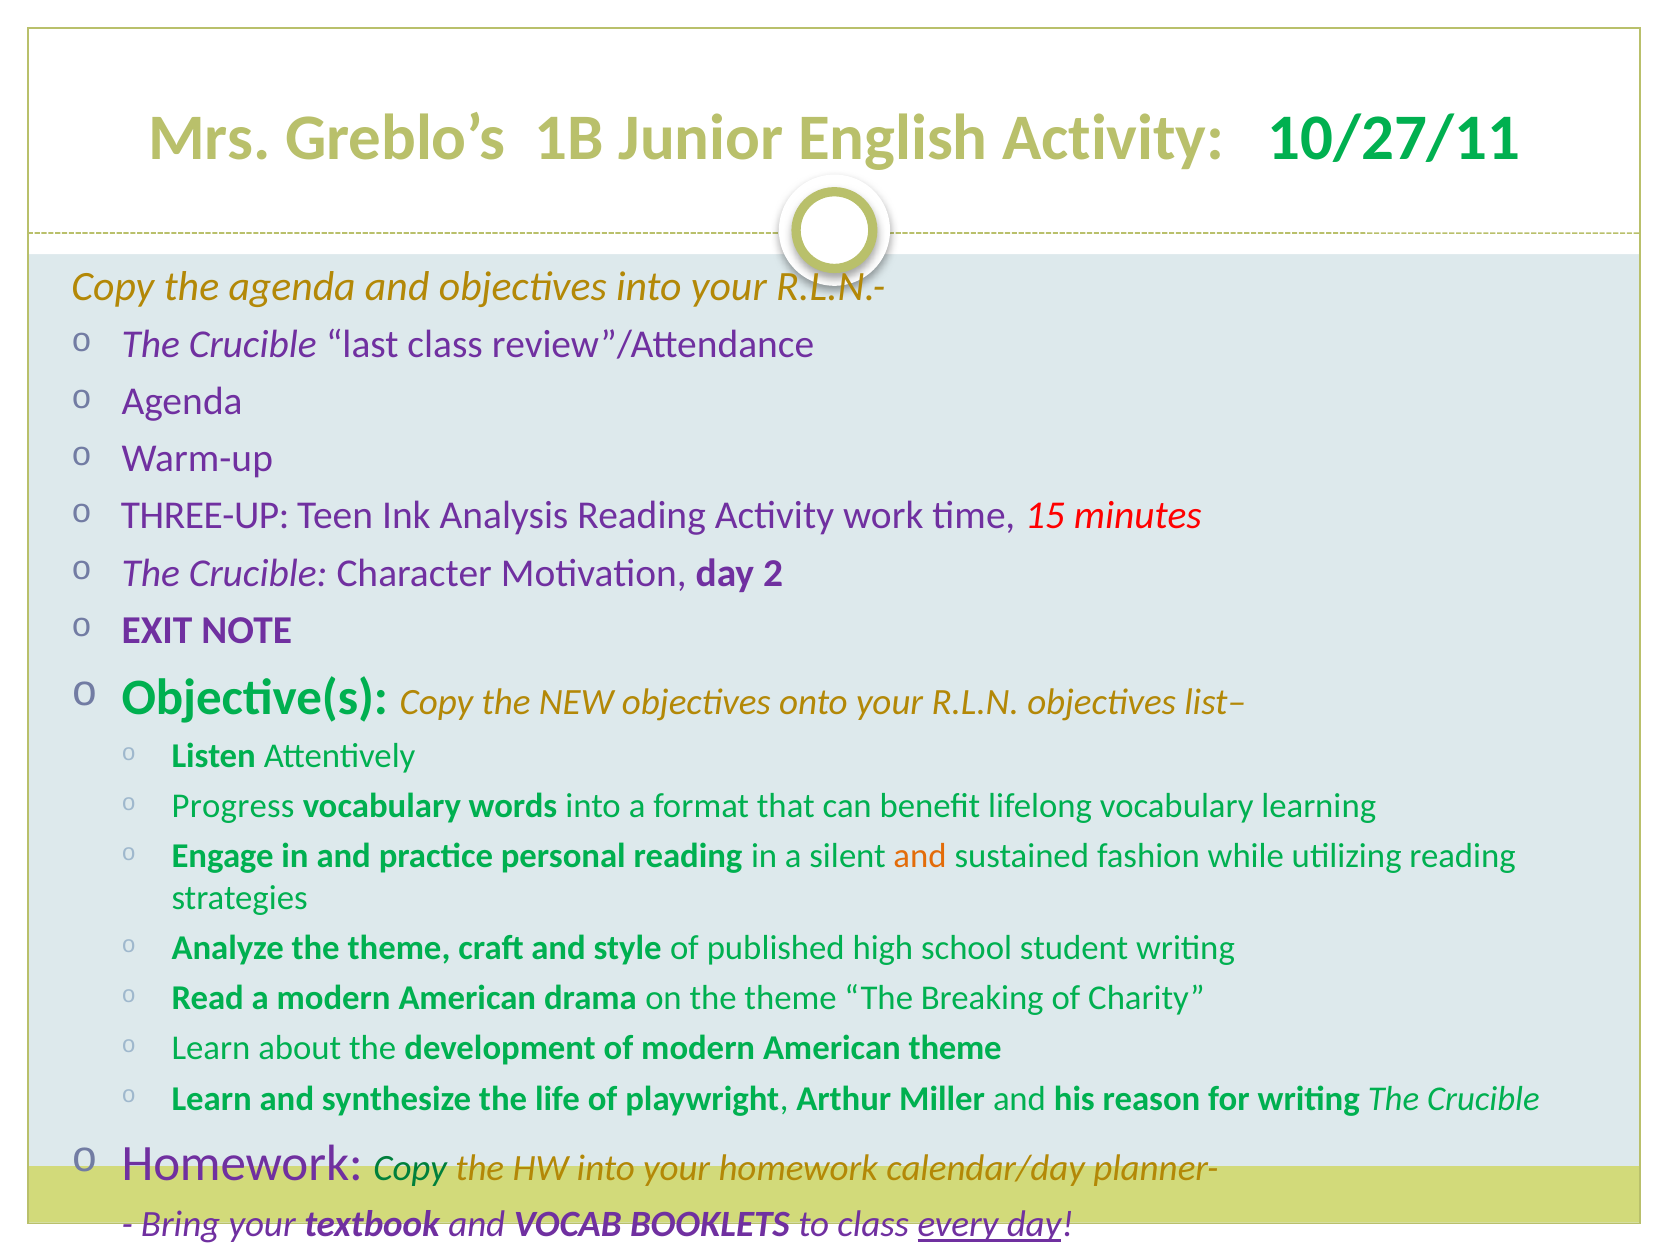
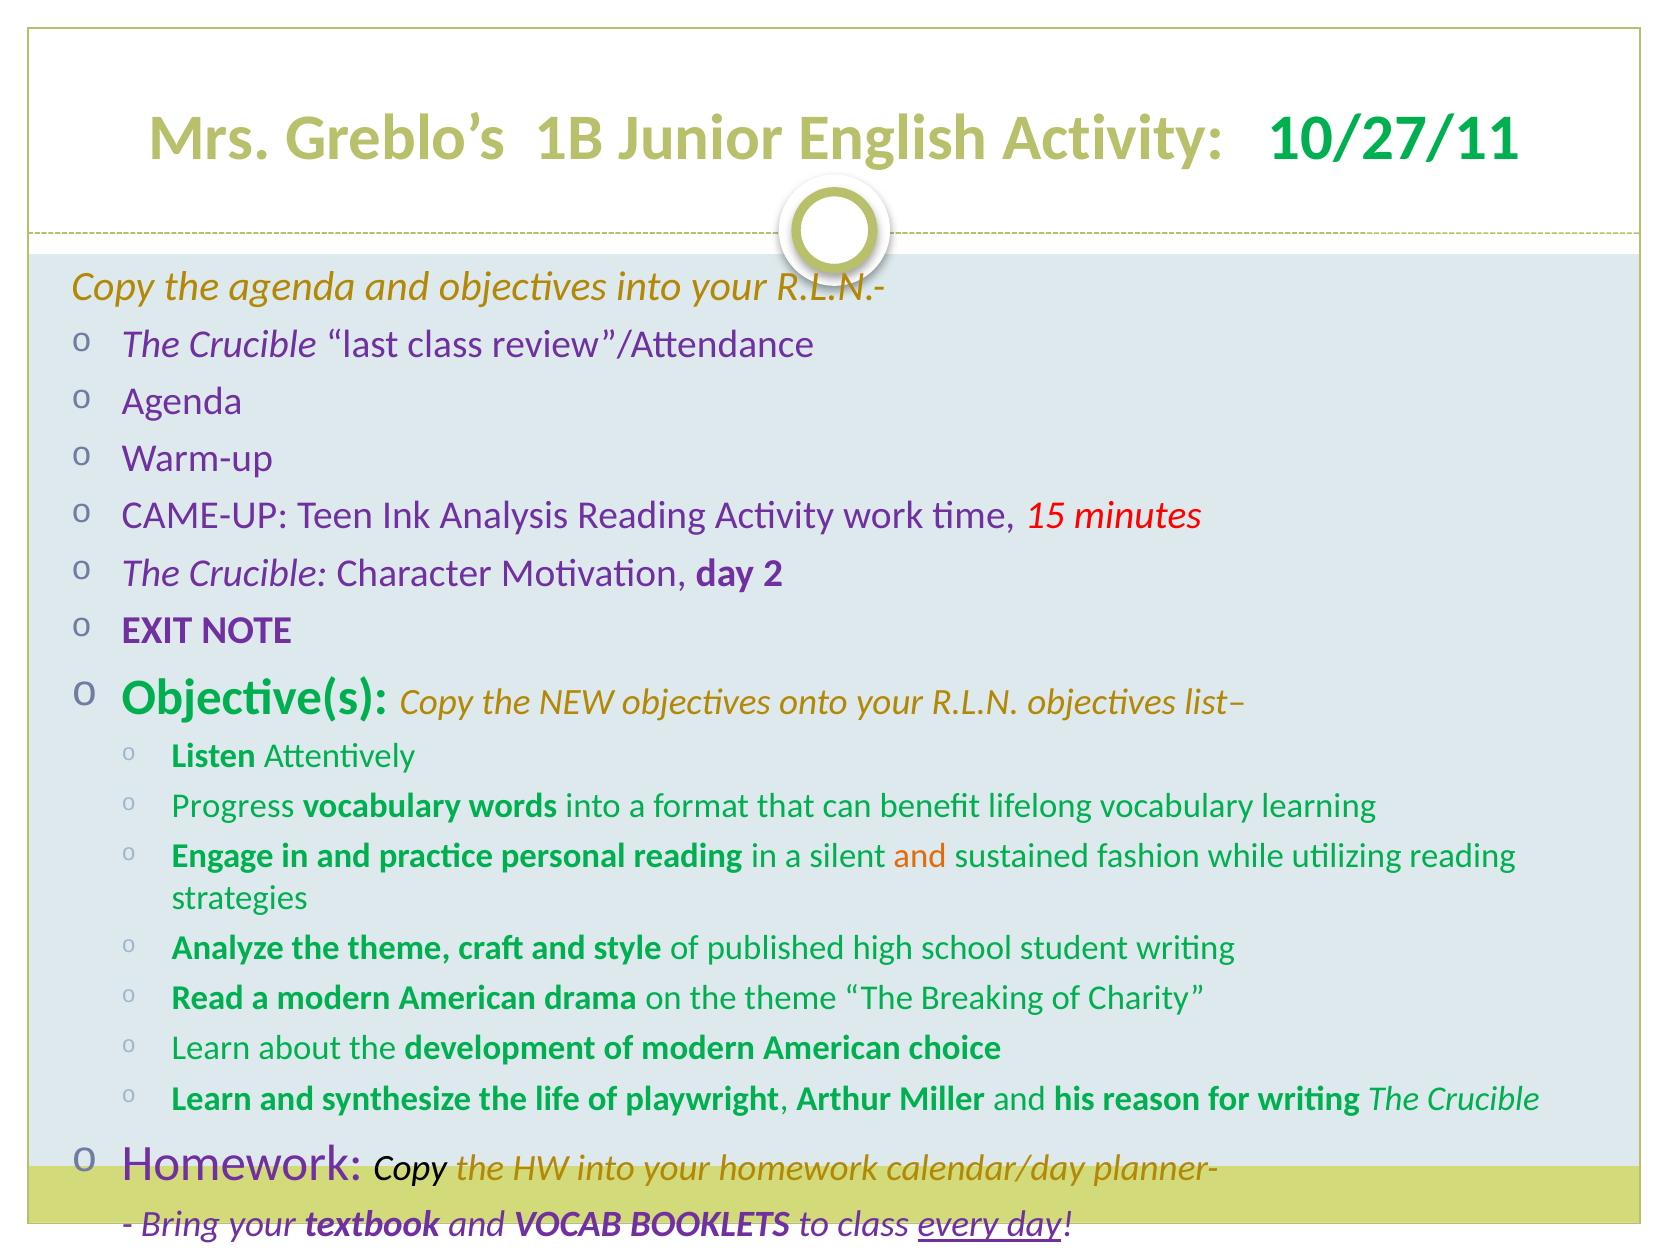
THREE-UP: THREE-UP -> CAME-UP
American theme: theme -> choice
Copy at (410, 1168) colour: green -> black
